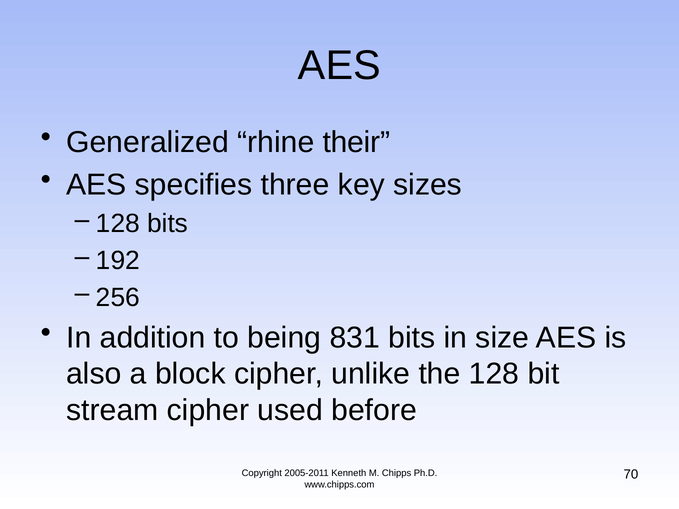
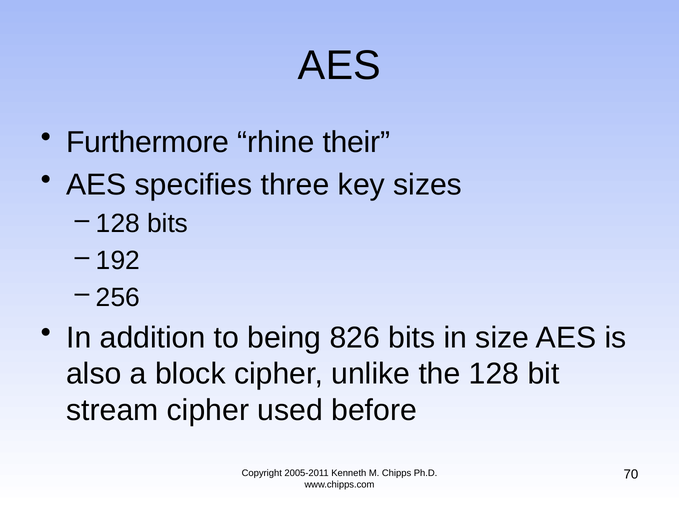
Generalized: Generalized -> Furthermore
831: 831 -> 826
